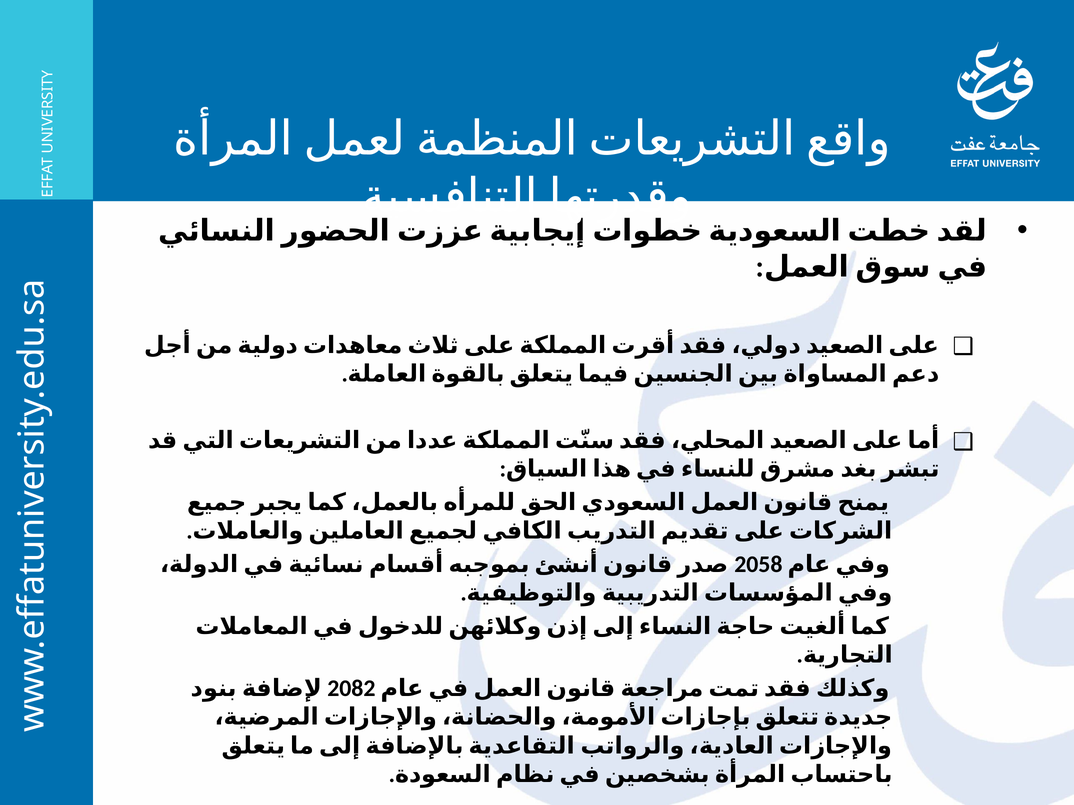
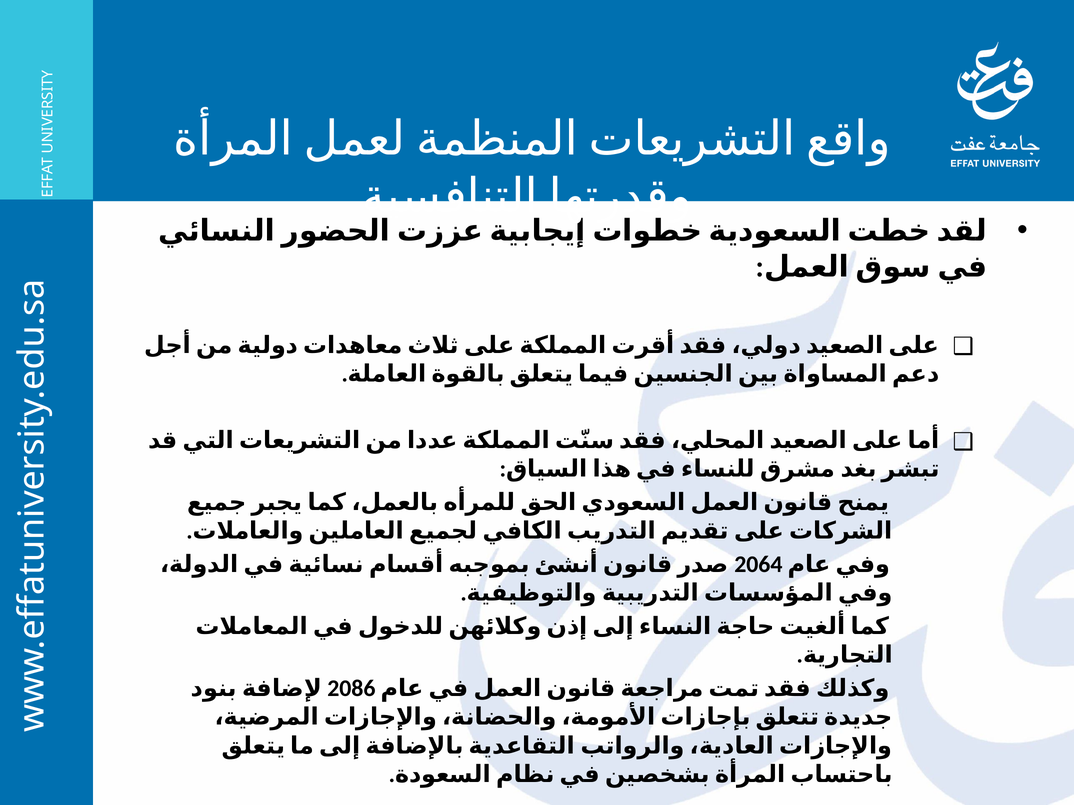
2058: 2058 -> 2064
2082: 2082 -> 2086
